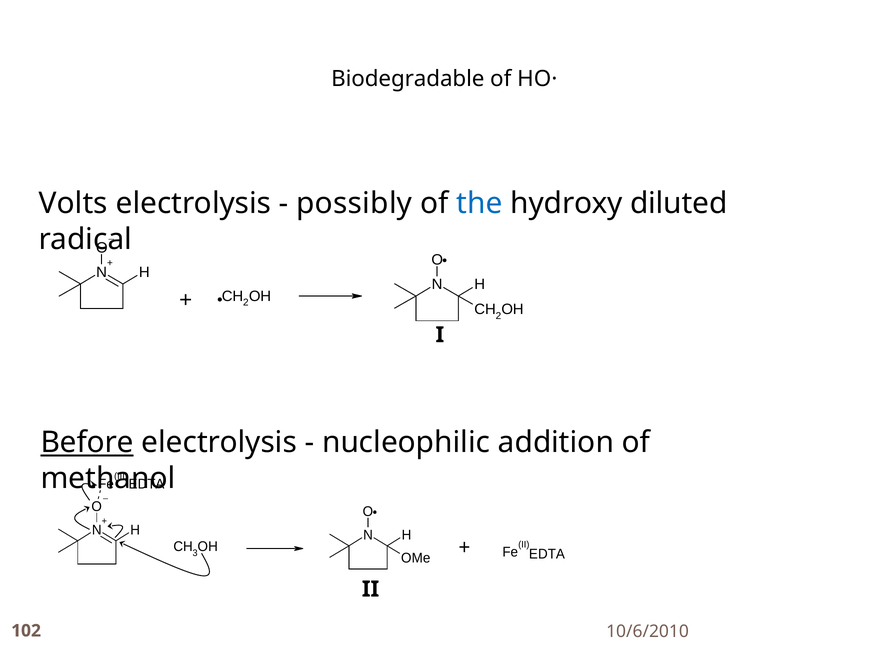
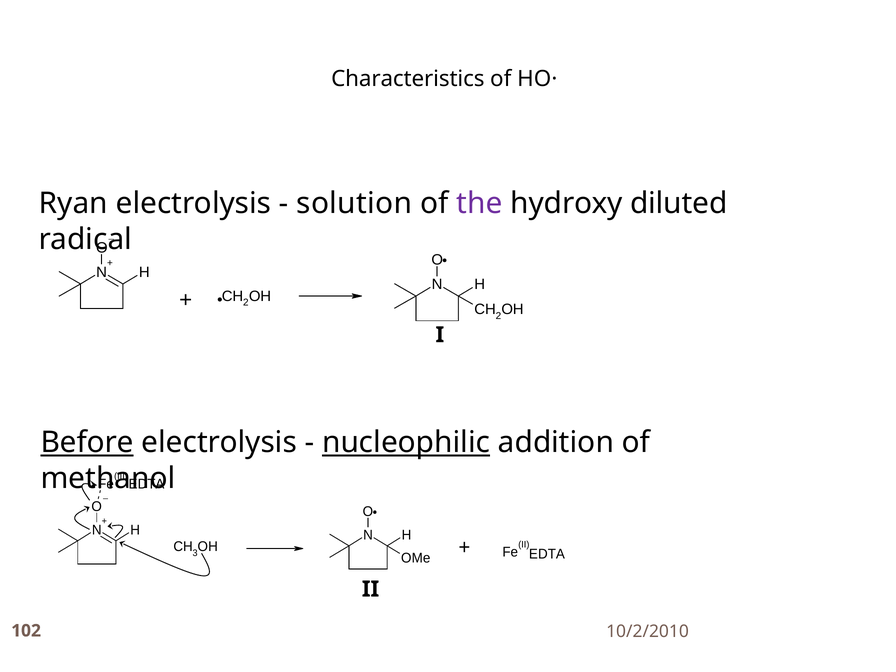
Biodegradable: Biodegradable -> Characteristics
Volts: Volts -> Ryan
possibly: possibly -> solution
the colour: blue -> purple
nucleophilic underline: none -> present
10/6/2010: 10/6/2010 -> 10/2/2010
